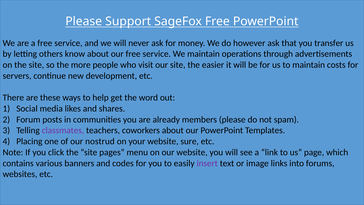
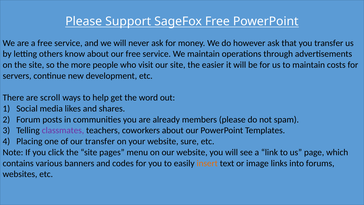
these: these -> scroll
our nostrud: nostrud -> transfer
insert colour: purple -> orange
